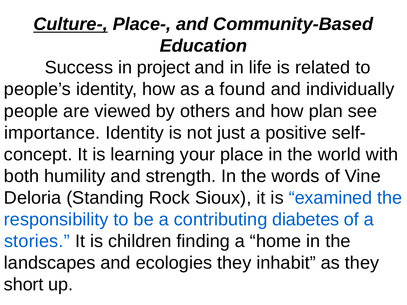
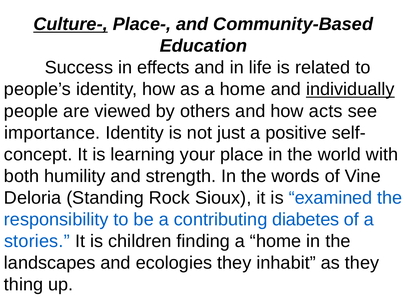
project: project -> effects
as a found: found -> home
individually underline: none -> present
plan: plan -> acts
short: short -> thing
